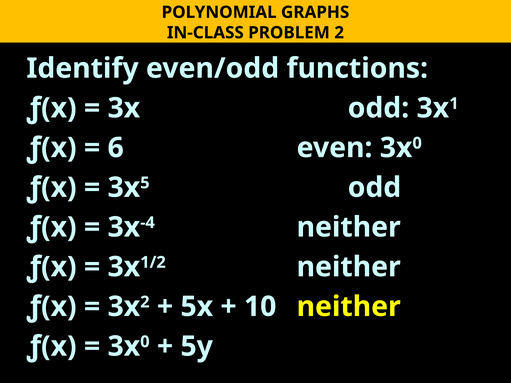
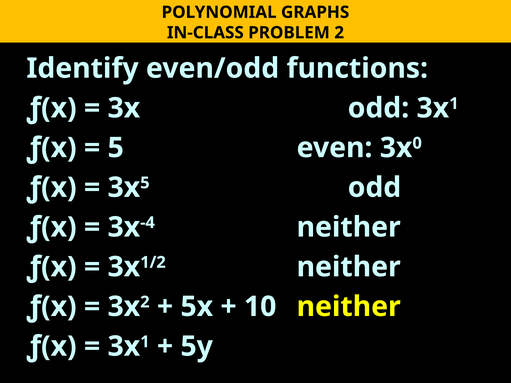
6 at (116, 148): 6 -> 5
0 at (145, 342): 0 -> 1
